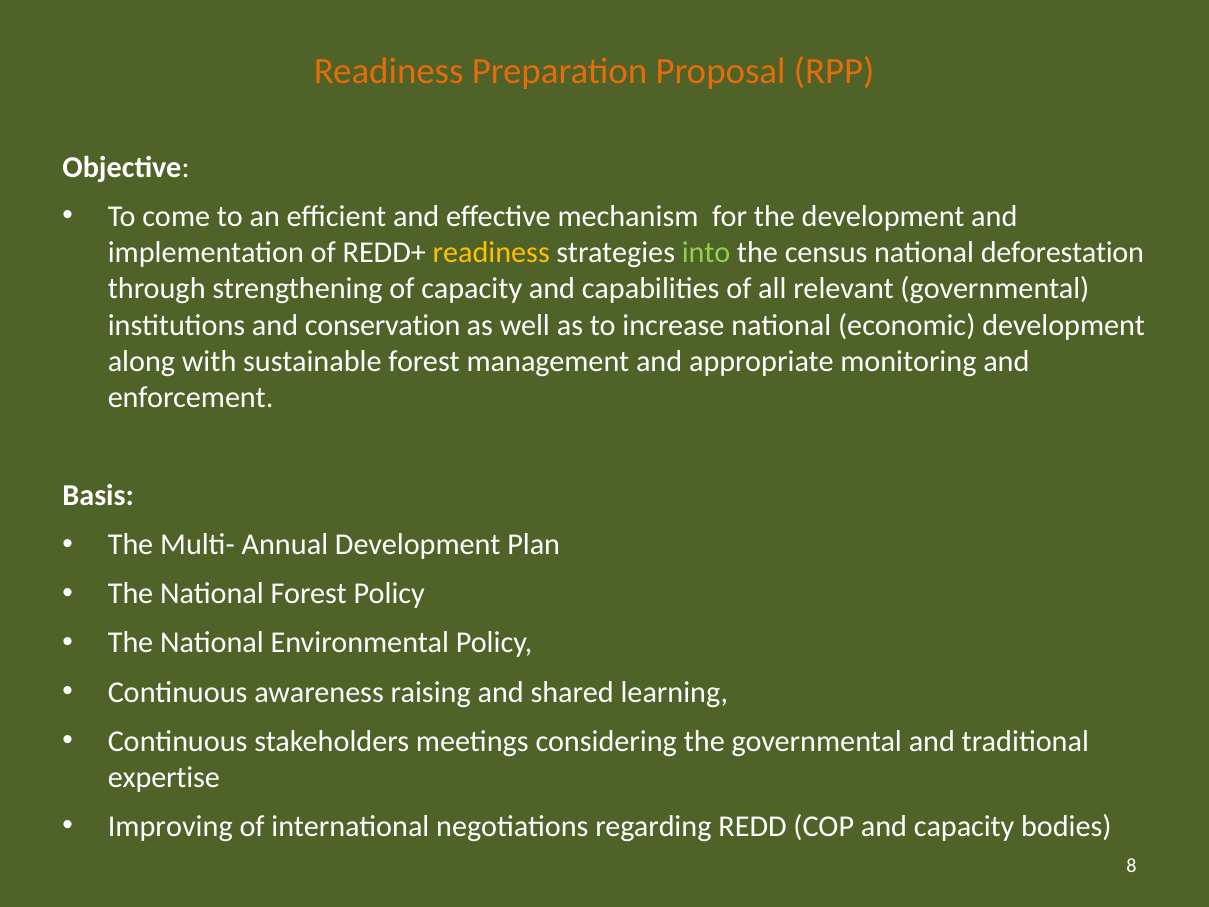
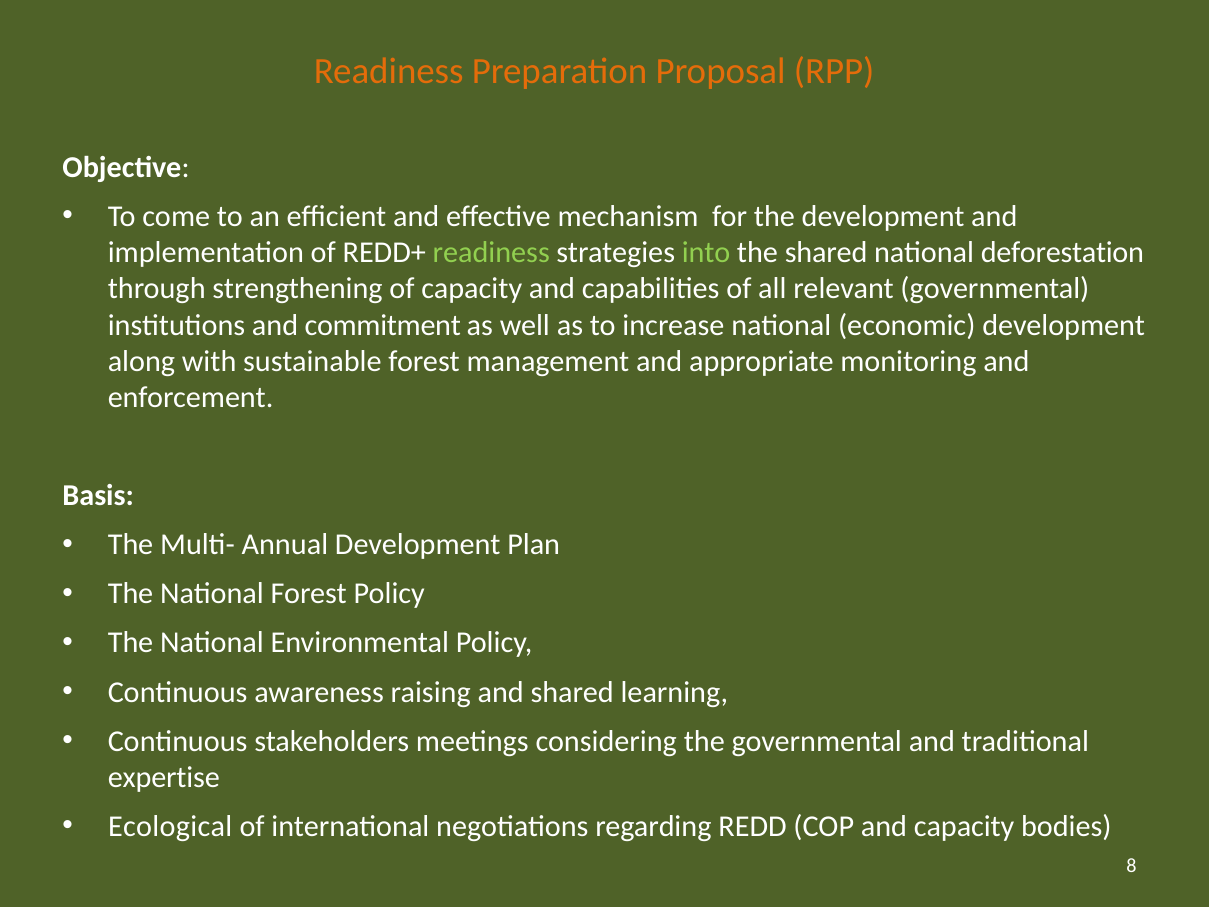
readiness at (491, 253) colour: yellow -> light green
the census: census -> shared
conservation: conservation -> commitment
Improving: Improving -> Ecological
